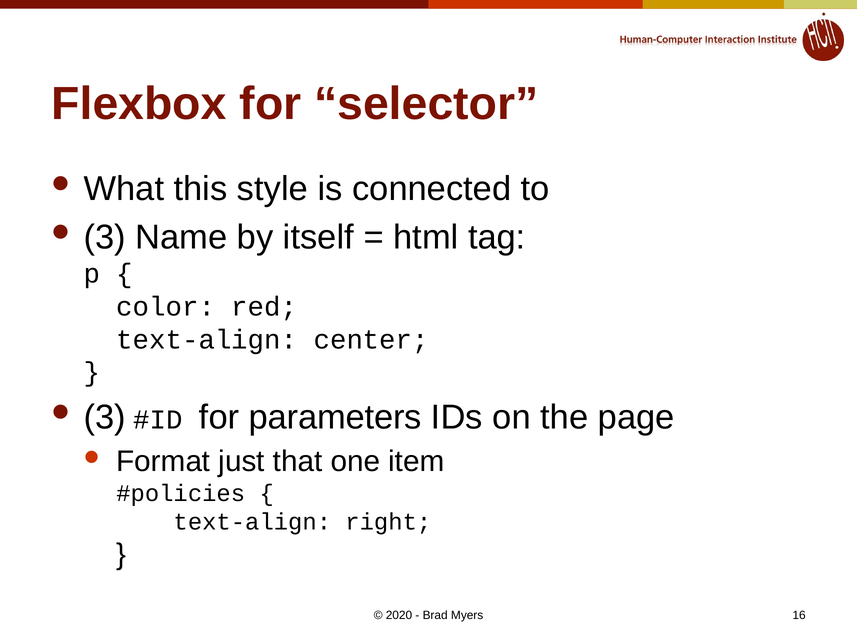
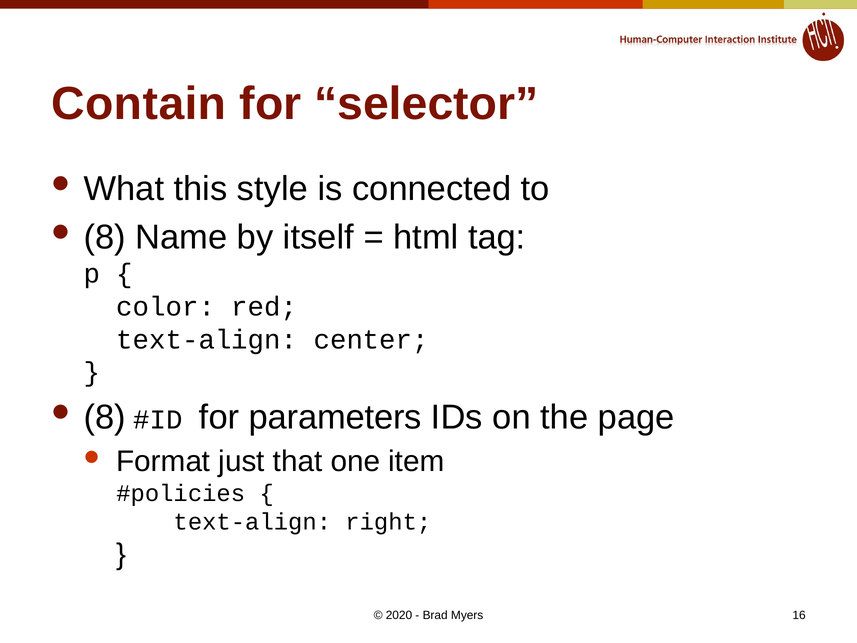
Flexbox: Flexbox -> Contain
3 at (105, 237): 3 -> 8
3 at (105, 417): 3 -> 8
